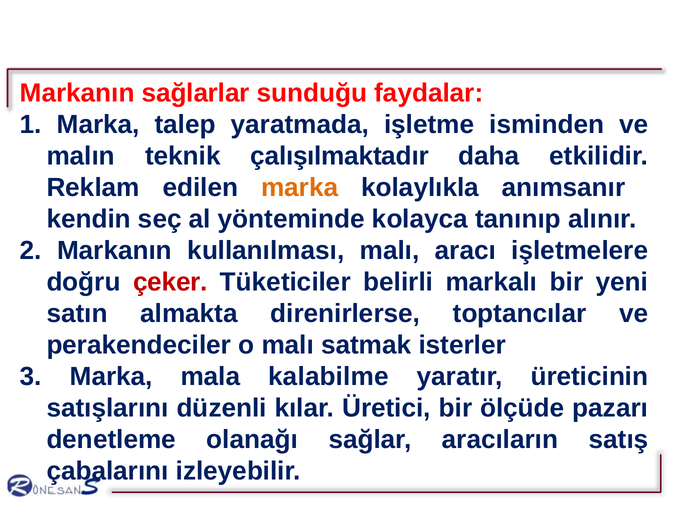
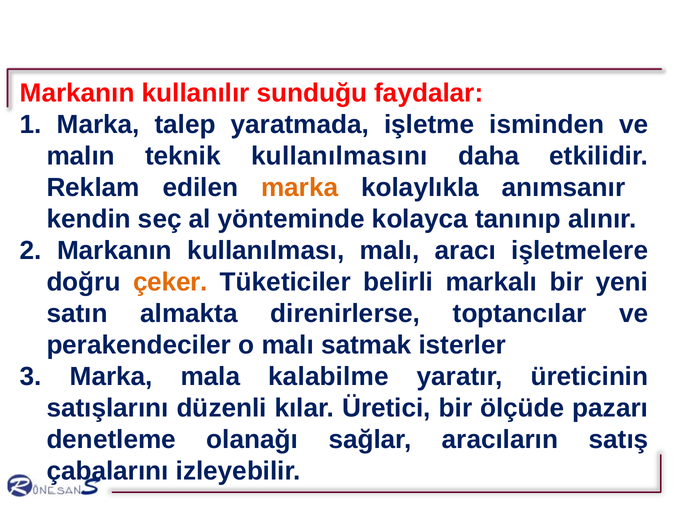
sağlarlar: sağlarlar -> kullanılır
çalışılmaktadır: çalışılmaktadır -> kullanılmasını
çeker colour: red -> orange
